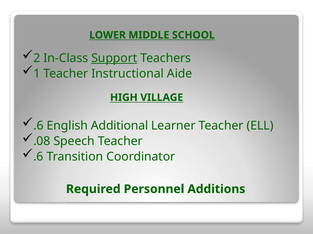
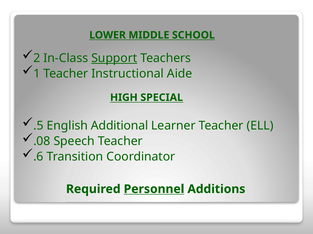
VILLAGE: VILLAGE -> SPECIAL
.6 at (38, 126): .6 -> .5
Personnel underline: none -> present
